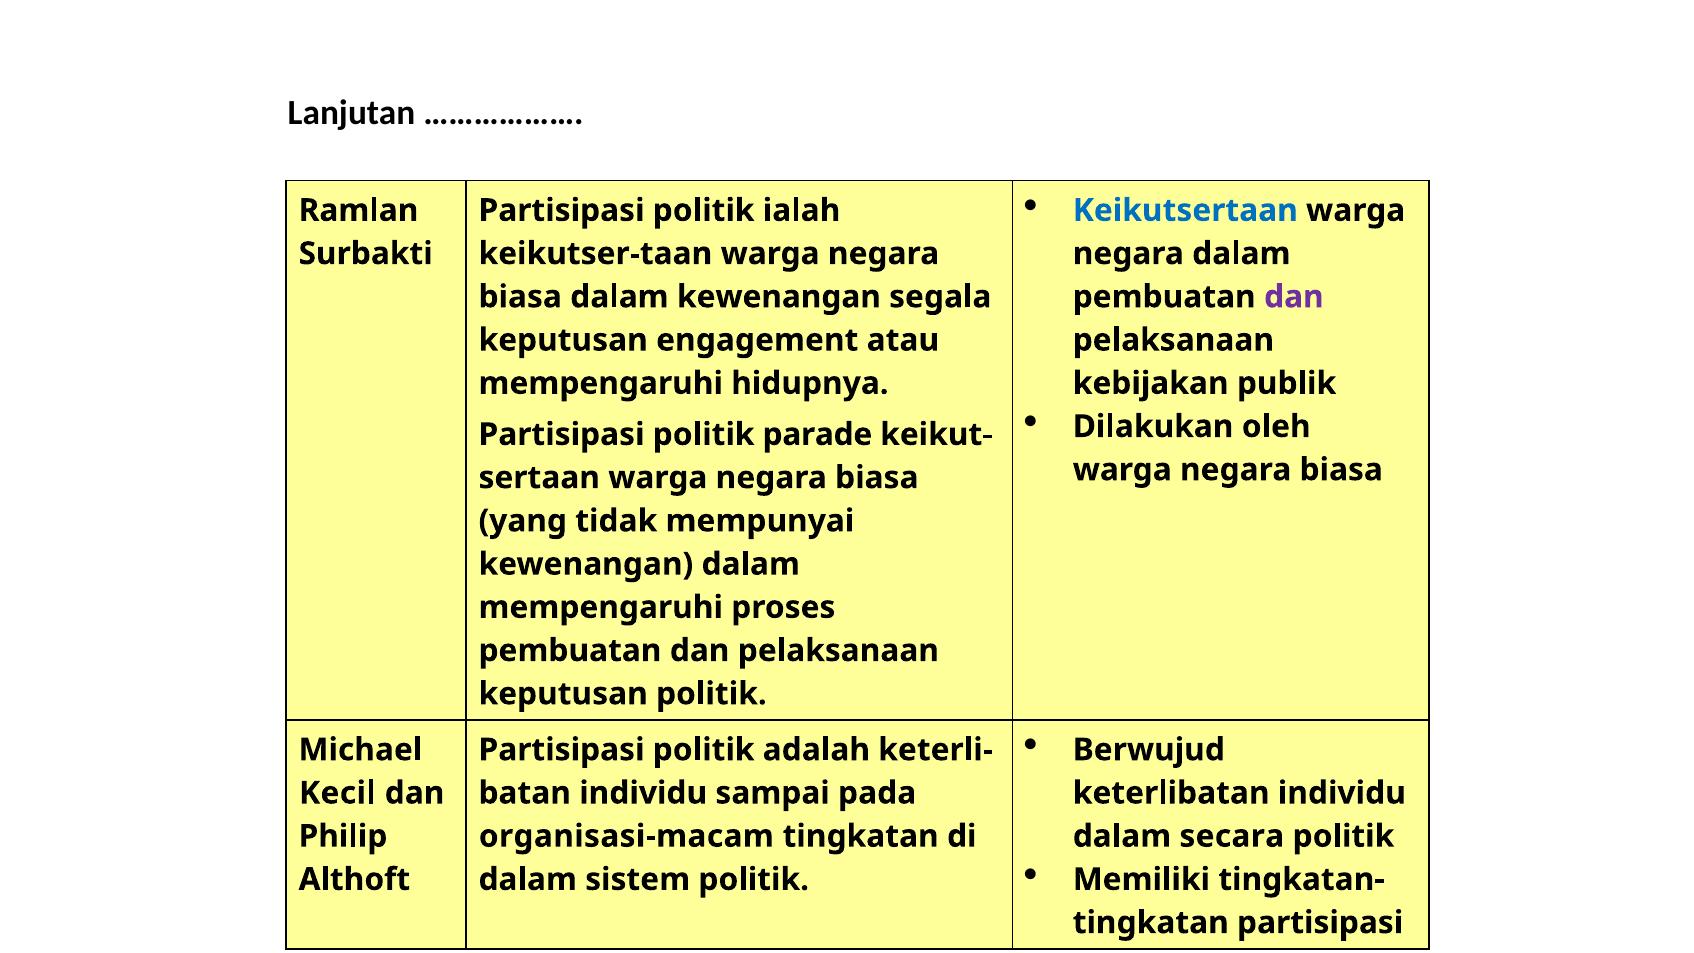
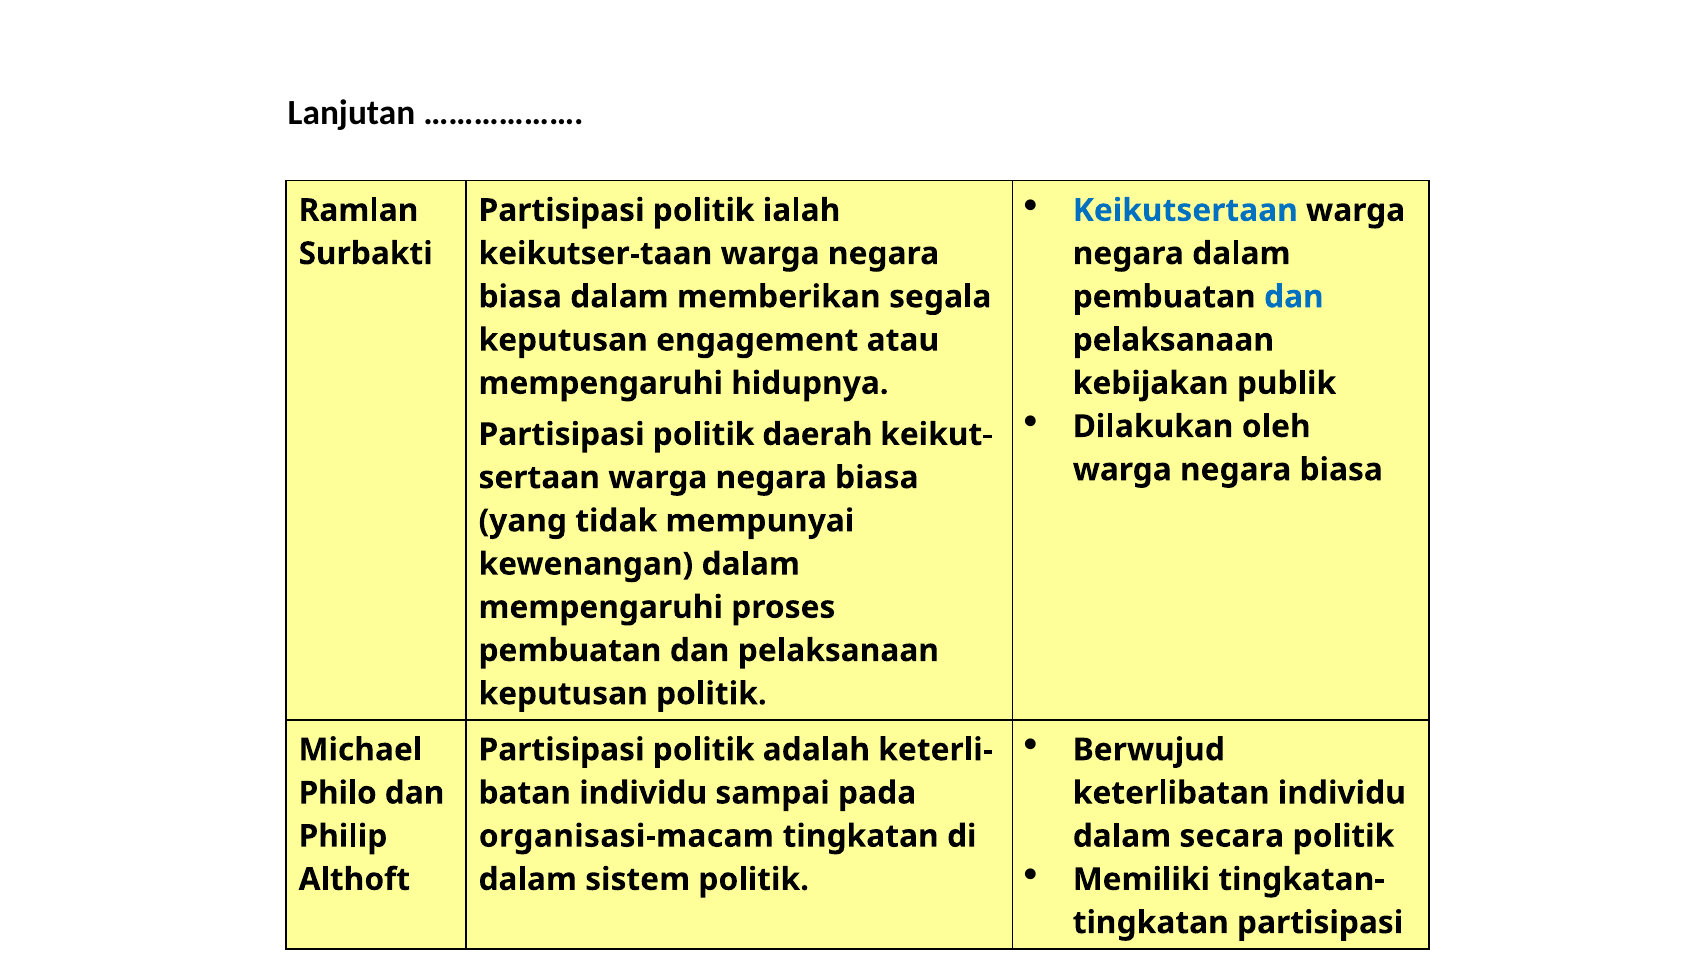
dalam kewenangan: kewenangan -> memberikan
dan at (1294, 297) colour: purple -> blue
parade: parade -> daerah
Kecil: Kecil -> Philo
